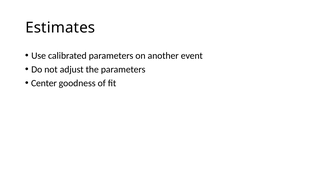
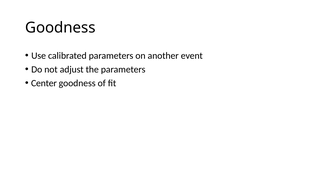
Estimates at (60, 28): Estimates -> Goodness
